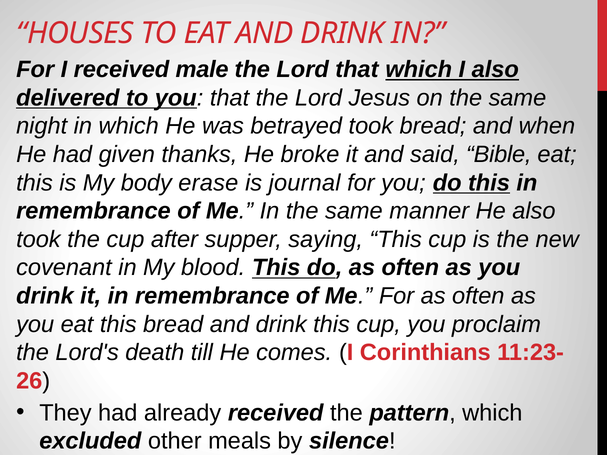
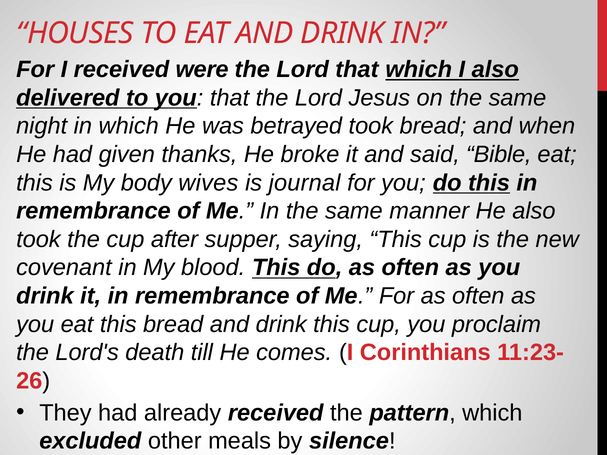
male: male -> were
erase: erase -> wives
